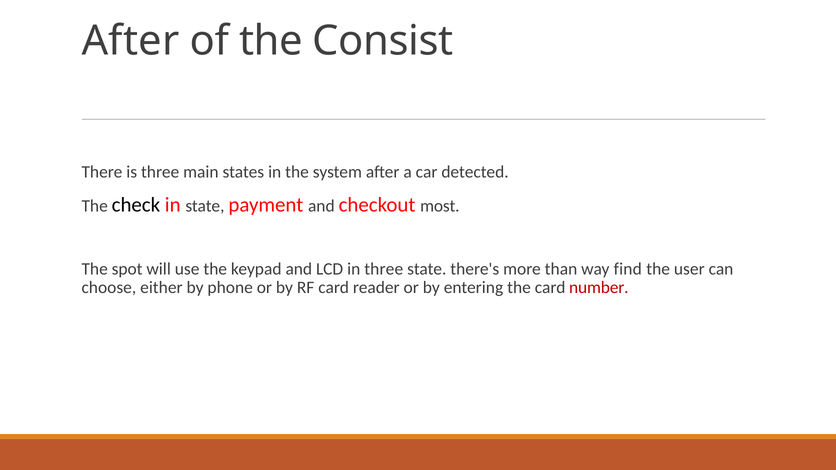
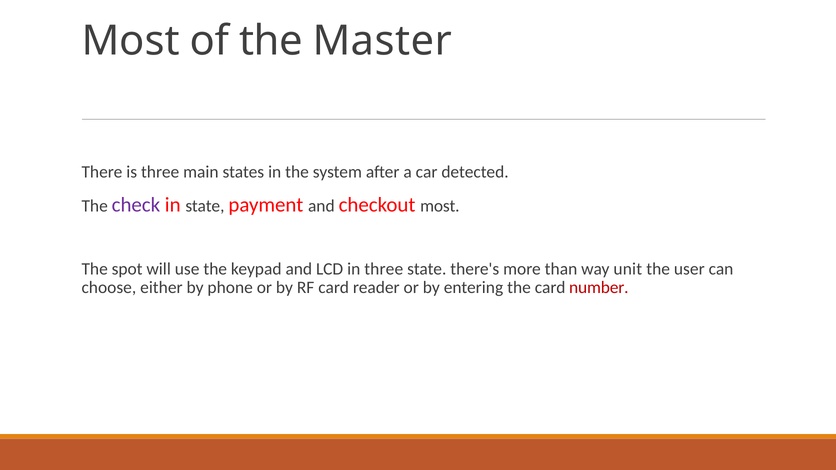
After at (131, 41): After -> Most
Consist: Consist -> Master
check colour: black -> purple
find: find -> unit
